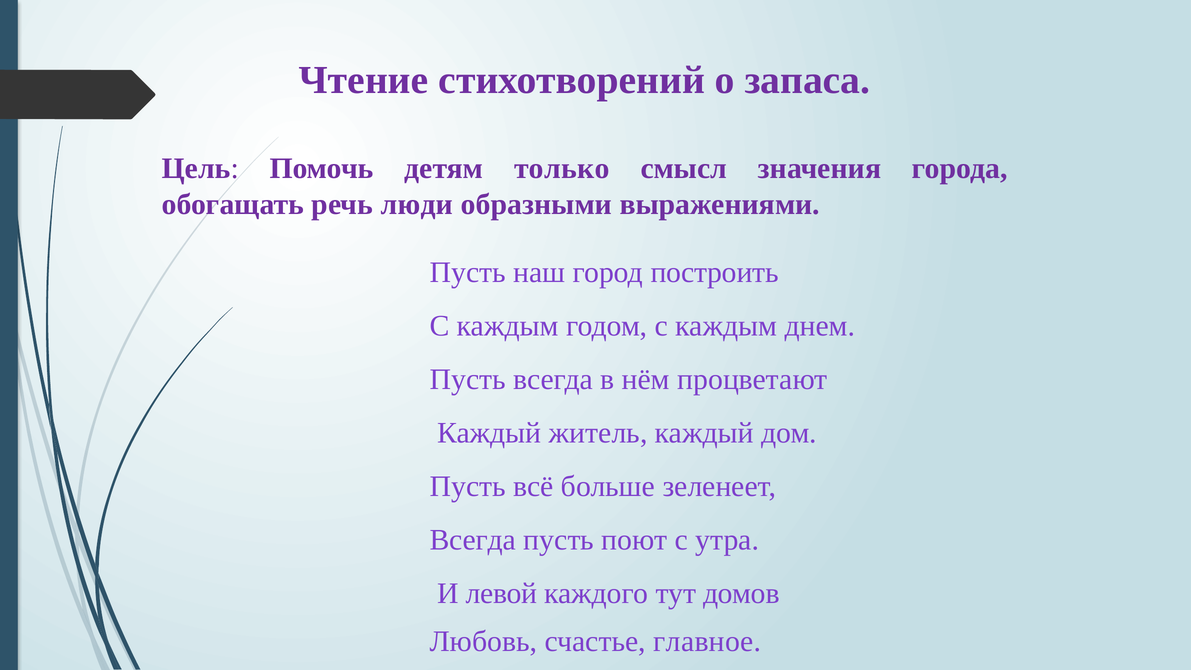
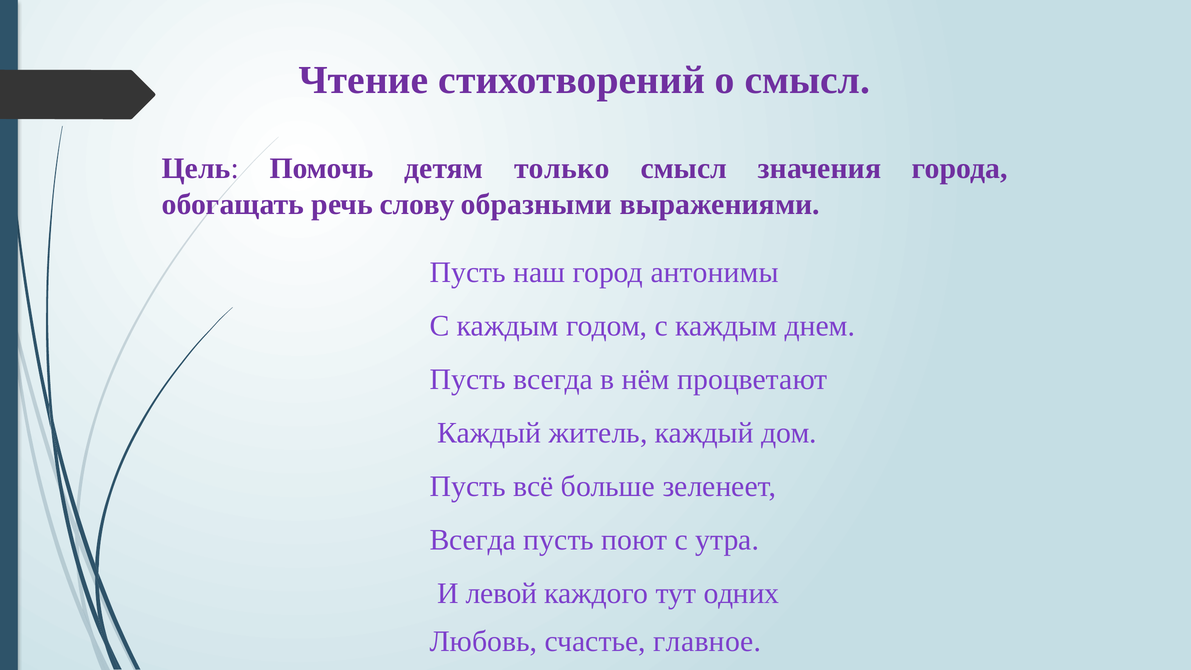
о запаса: запаса -> смысл
люди: люди -> слову
построить: построить -> антонимы
домов: домов -> одних
